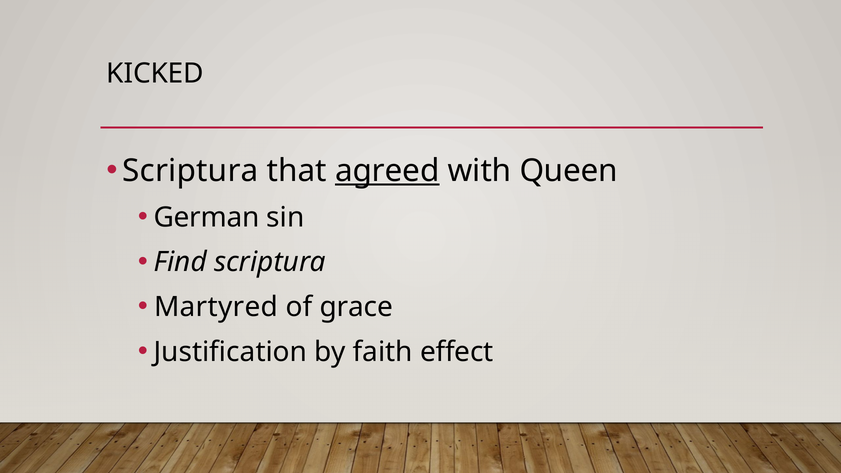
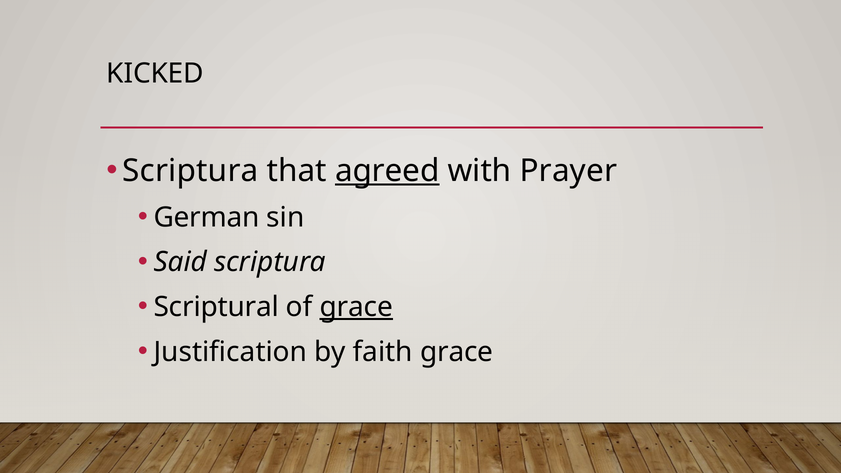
Queen: Queen -> Prayer
Find: Find -> Said
Martyred: Martyred -> Scriptural
grace at (356, 307) underline: none -> present
faith effect: effect -> grace
